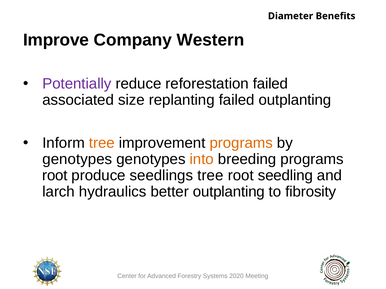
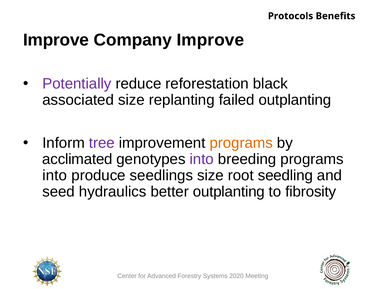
Diameter: Diameter -> Protocols
Company Western: Western -> Improve
reforestation failed: failed -> black
tree at (102, 143) colour: orange -> purple
genotypes at (77, 159): genotypes -> acclimated
into at (202, 159) colour: orange -> purple
root at (55, 176): root -> into
seedlings tree: tree -> size
larch: larch -> seed
